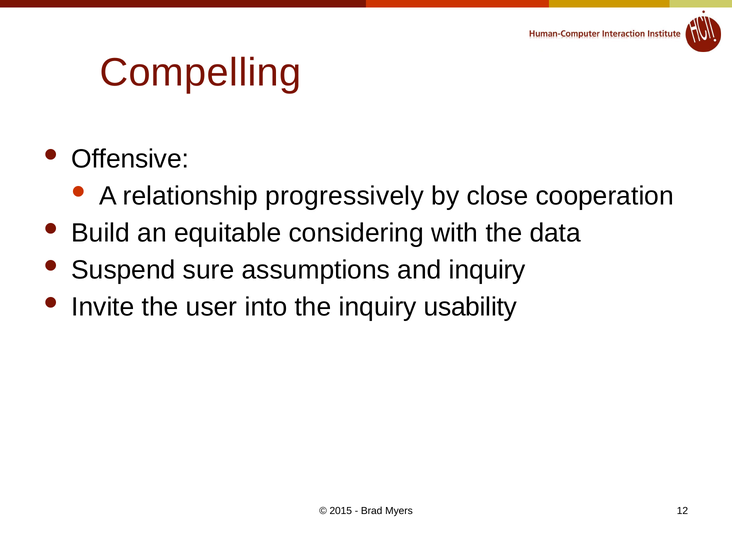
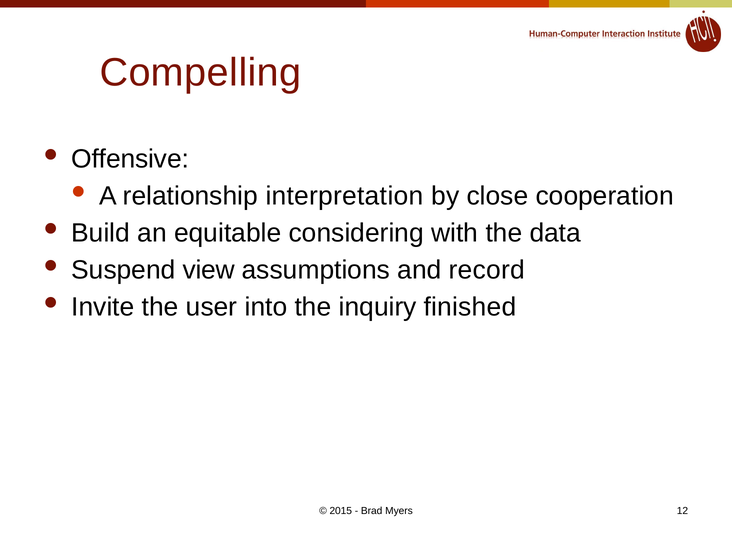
progressively: progressively -> interpretation
sure: sure -> view
and inquiry: inquiry -> record
usability: usability -> finished
